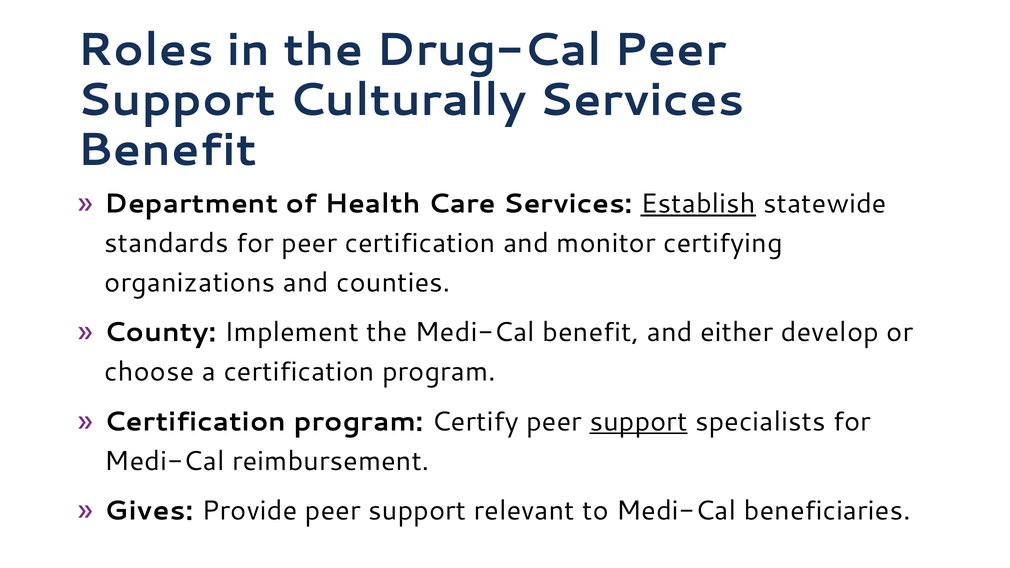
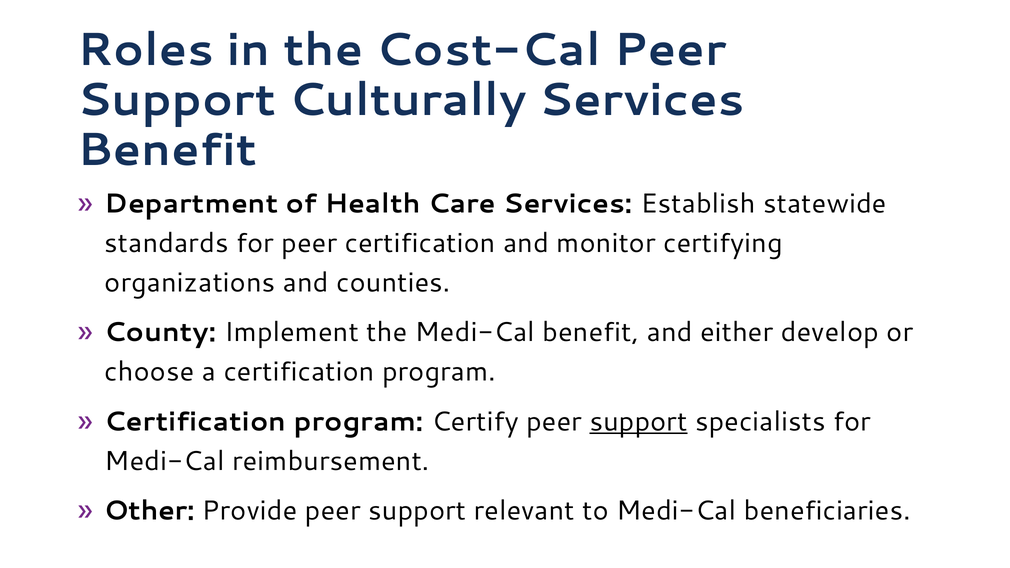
Drug-Cal: Drug-Cal -> Cost-Cal
Establish underline: present -> none
Gives: Gives -> Other
